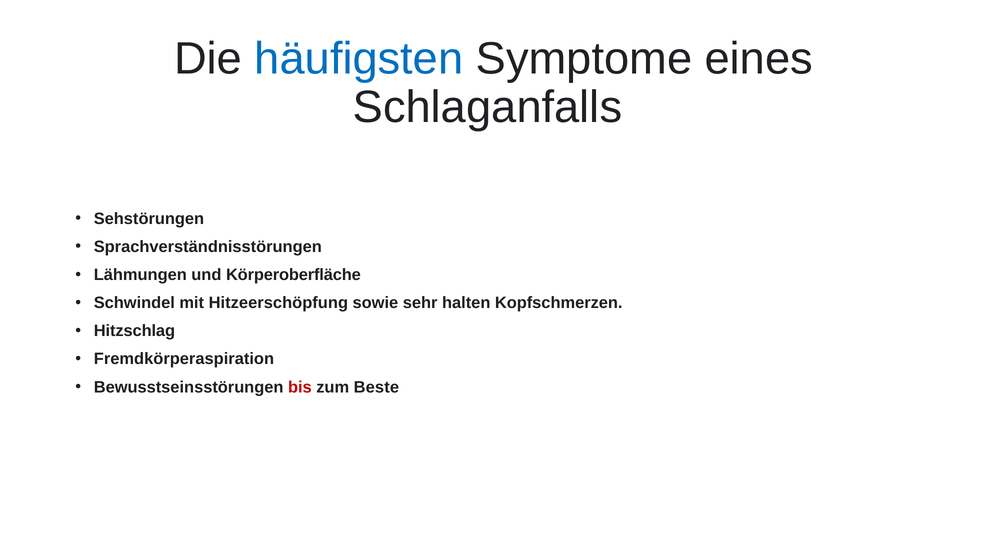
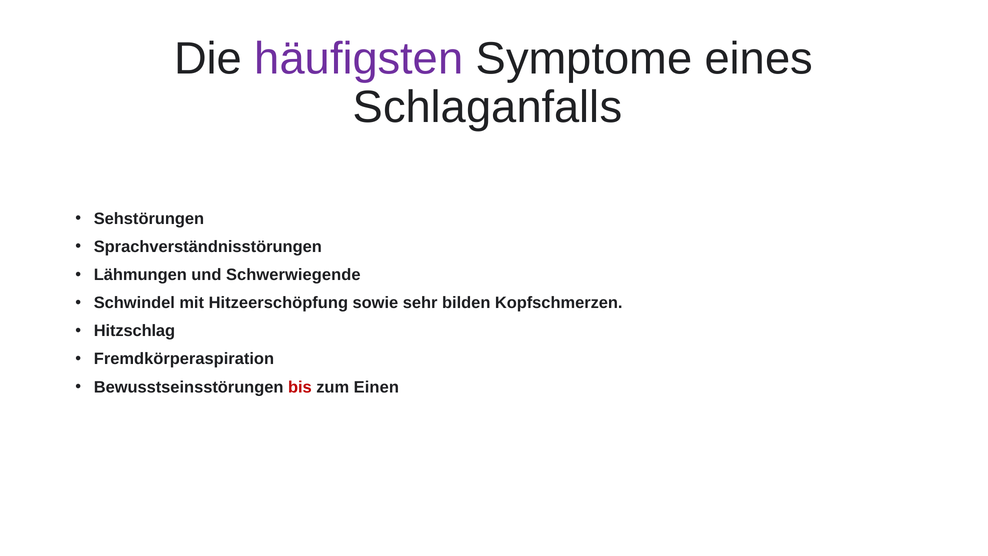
häufigsten colour: blue -> purple
Körperoberfläche: Körperoberfläche -> Schwerwiegende
halten: halten -> bilden
Beste: Beste -> Einen
